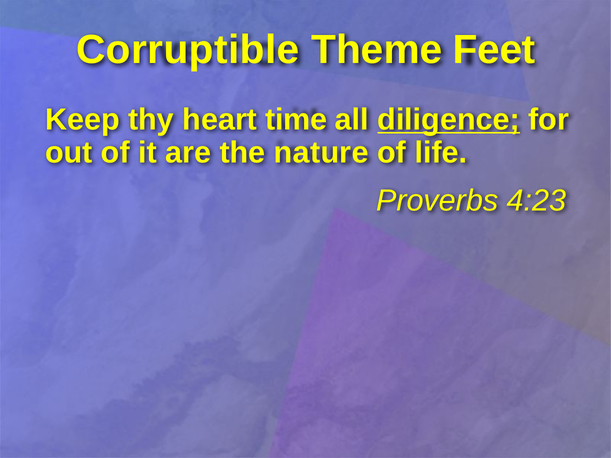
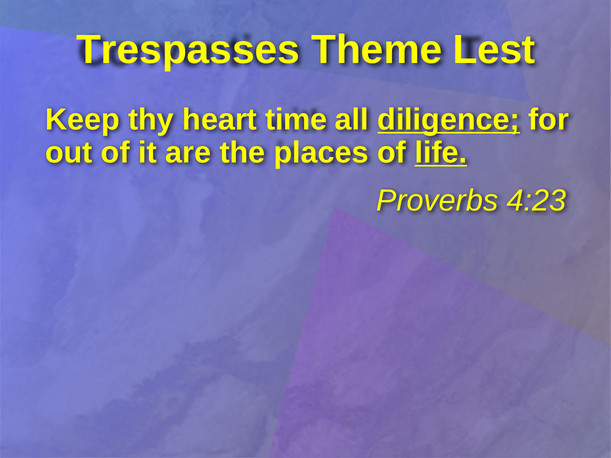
Corruptible: Corruptible -> Trespasses
Feet: Feet -> Lest
nature: nature -> places
life underline: none -> present
